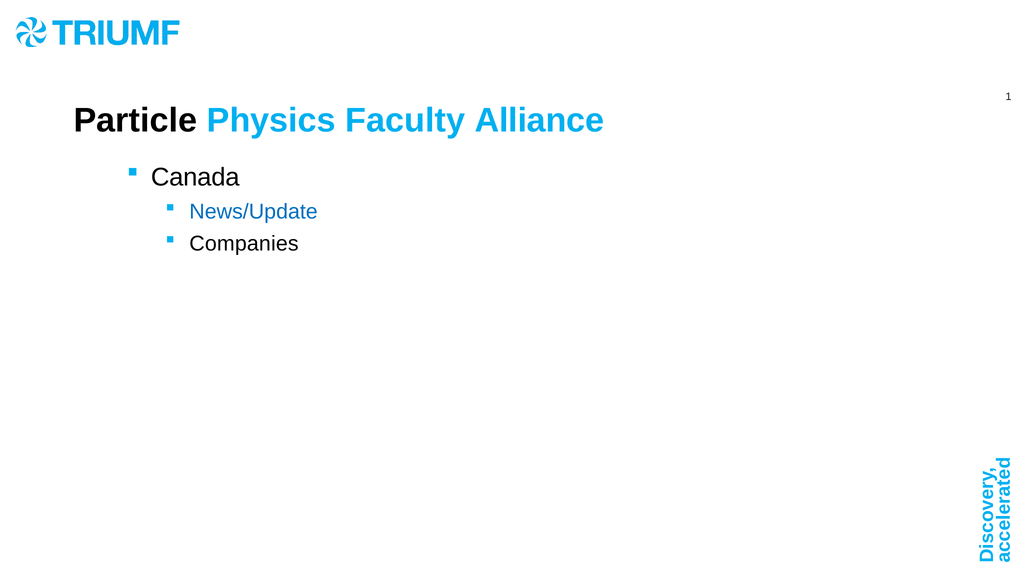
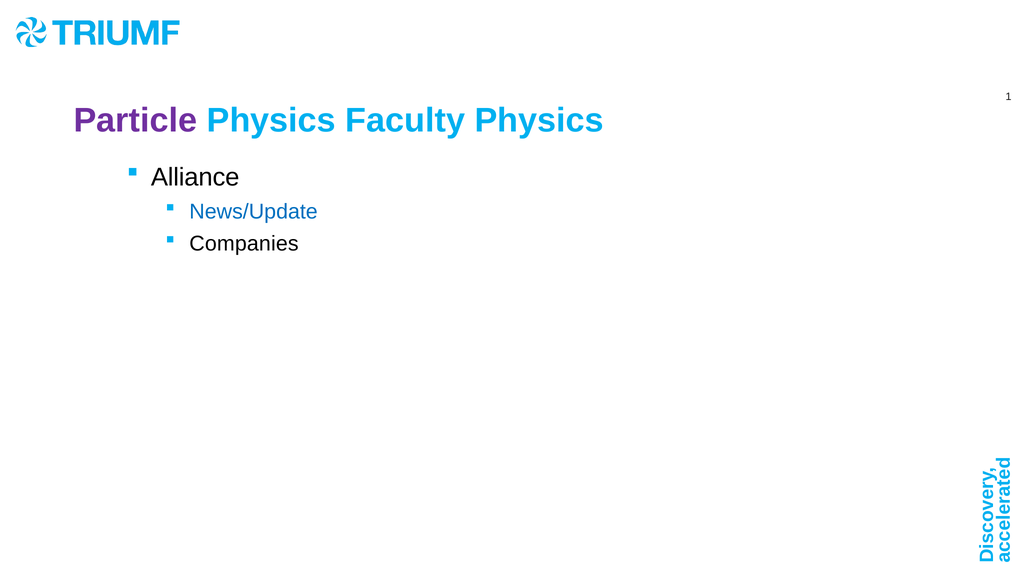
Particle colour: black -> purple
Faculty Alliance: Alliance -> Physics
Canada: Canada -> Alliance
